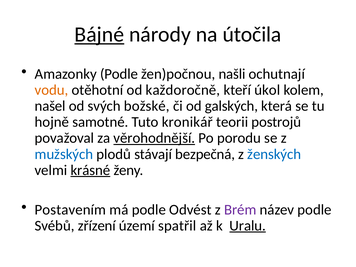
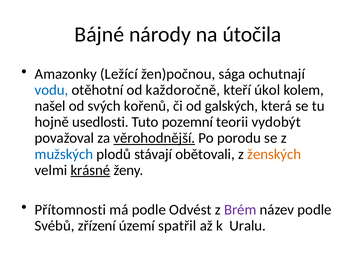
Bájné underline: present -> none
Amazonky Podle: Podle -> Ležící
našli: našli -> sága
vodu colour: orange -> blue
božské: božské -> kořenů
samotné: samotné -> usedlosti
kronikář: kronikář -> pozemní
postrojů: postrojů -> vydobýt
bezpečná: bezpečná -> obětovali
ženských colour: blue -> orange
Postavením: Postavením -> Přítomnosti
Uralu underline: present -> none
